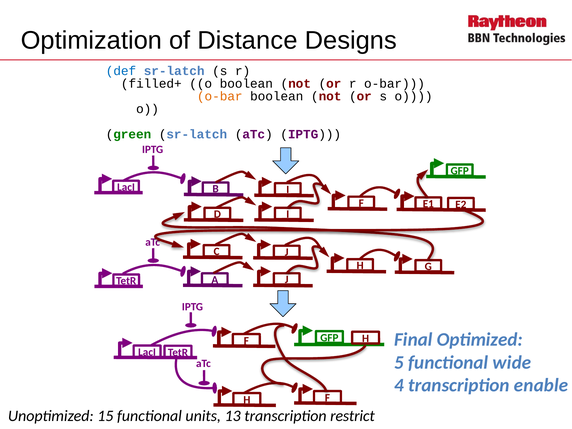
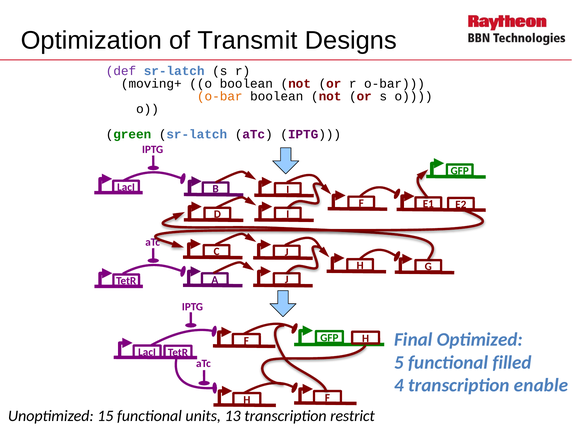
Distance: Distance -> Transmit
def colour: blue -> purple
filled+: filled+ -> moving+
wide: wide -> filled
